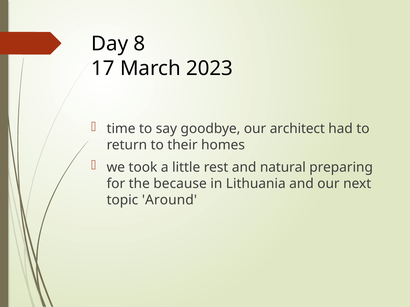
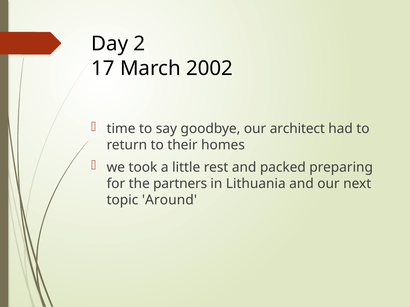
8: 8 -> 2
2023: 2023 -> 2002
natural: natural -> packed
because: because -> partners
